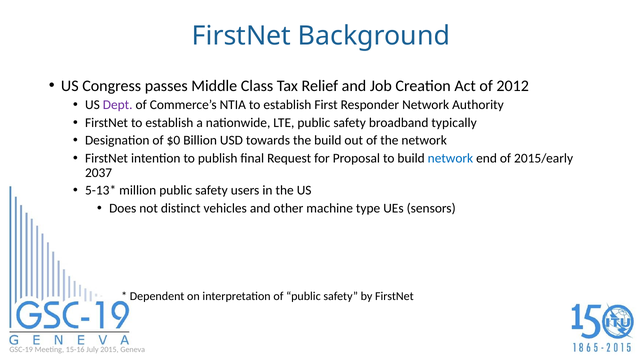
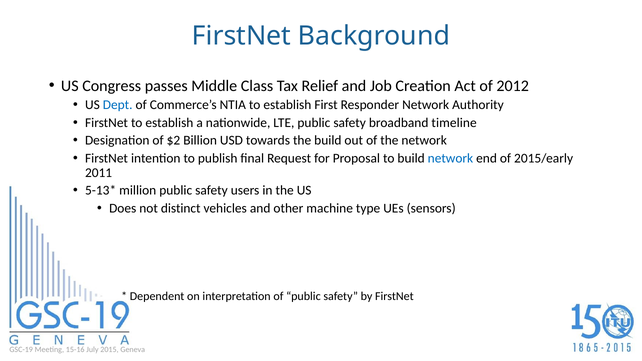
Dept colour: purple -> blue
typically: typically -> timeline
$0: $0 -> $2
2037: 2037 -> 2011
